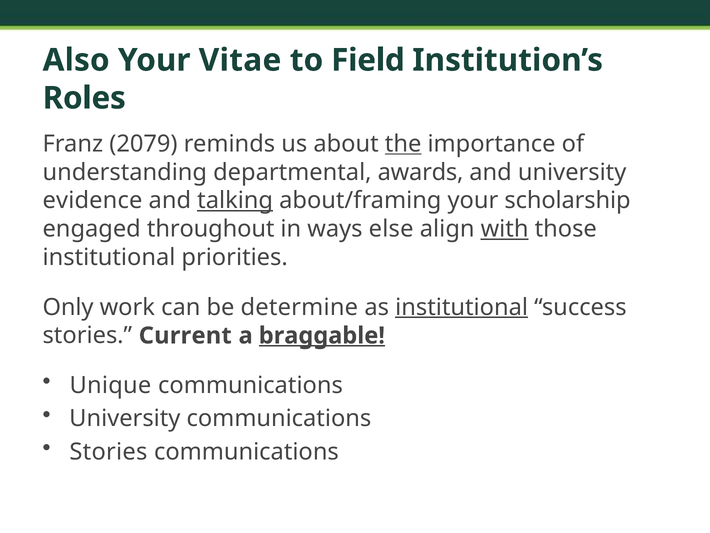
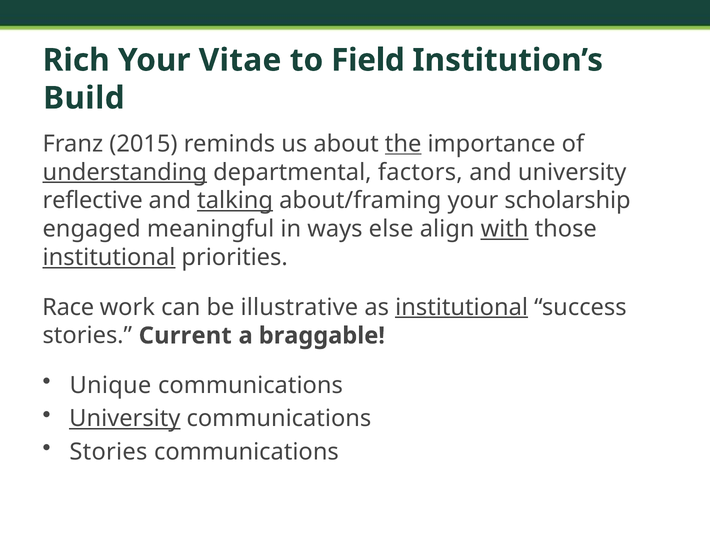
Also: Also -> Rich
Roles: Roles -> Build
2079: 2079 -> 2015
understanding underline: none -> present
awards: awards -> factors
evidence: evidence -> reflective
throughout: throughout -> meaningful
institutional at (109, 257) underline: none -> present
Only: Only -> Race
determine: determine -> illustrative
braggable underline: present -> none
University at (125, 418) underline: none -> present
